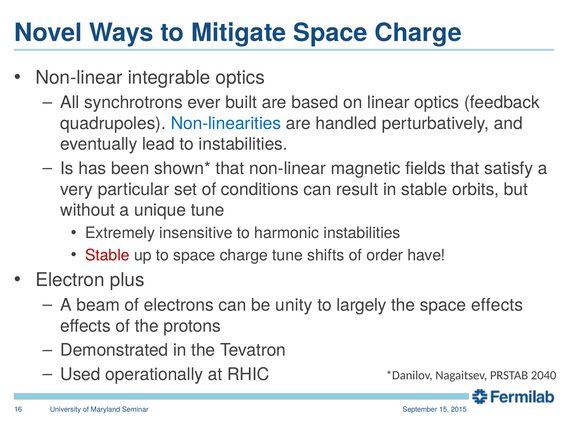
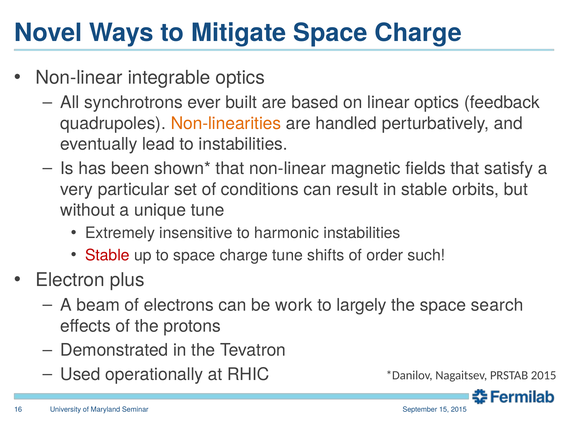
Non-linearities colour: blue -> orange
have: have -> such
unity: unity -> work
space effects: effects -> search
PRSTAB 2040: 2040 -> 2015
